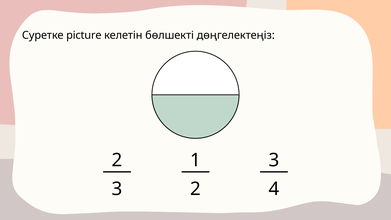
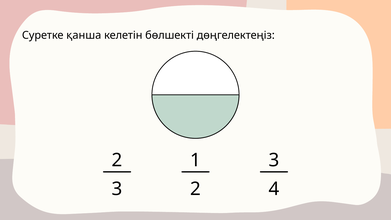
picture: picture -> қанша
